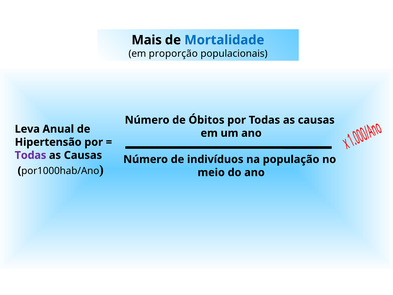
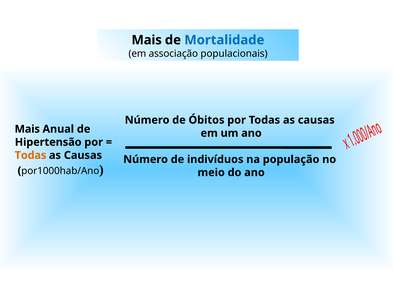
proporção: proporção -> associação
Leva at (27, 129): Leva -> Mais
Todas at (31, 155) colour: purple -> orange
